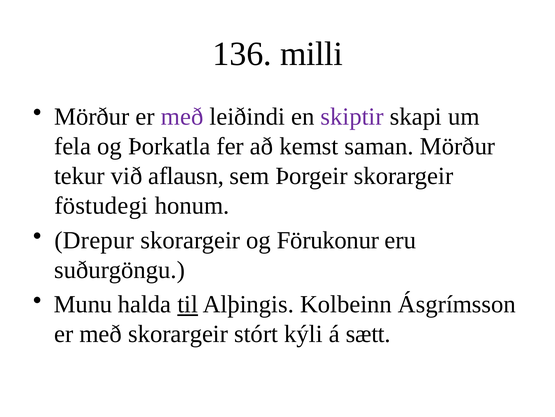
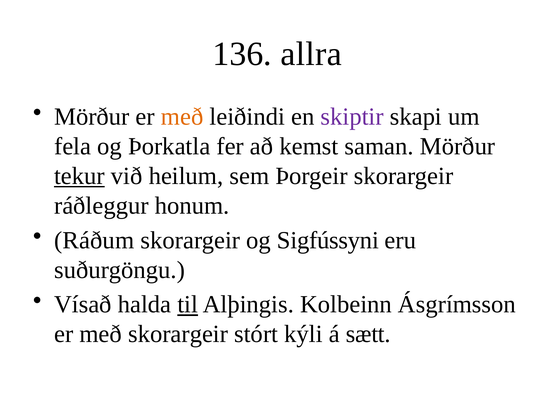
milli: milli -> allra
með at (182, 116) colour: purple -> orange
tekur underline: none -> present
aflausn: aflausn -> heilum
föstudegi: föstudegi -> ráðleggur
Drepur: Drepur -> Ráðum
Förukonur: Förukonur -> Sigfússyni
Munu: Munu -> Vísað
